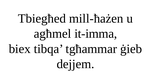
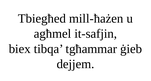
it-imma: it-imma -> it-safjin
